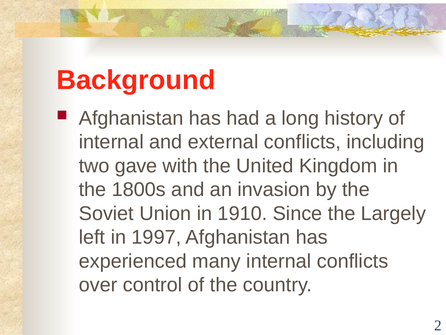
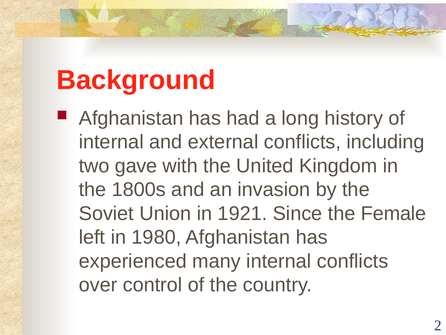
1910: 1910 -> 1921
Largely: Largely -> Female
1997: 1997 -> 1980
